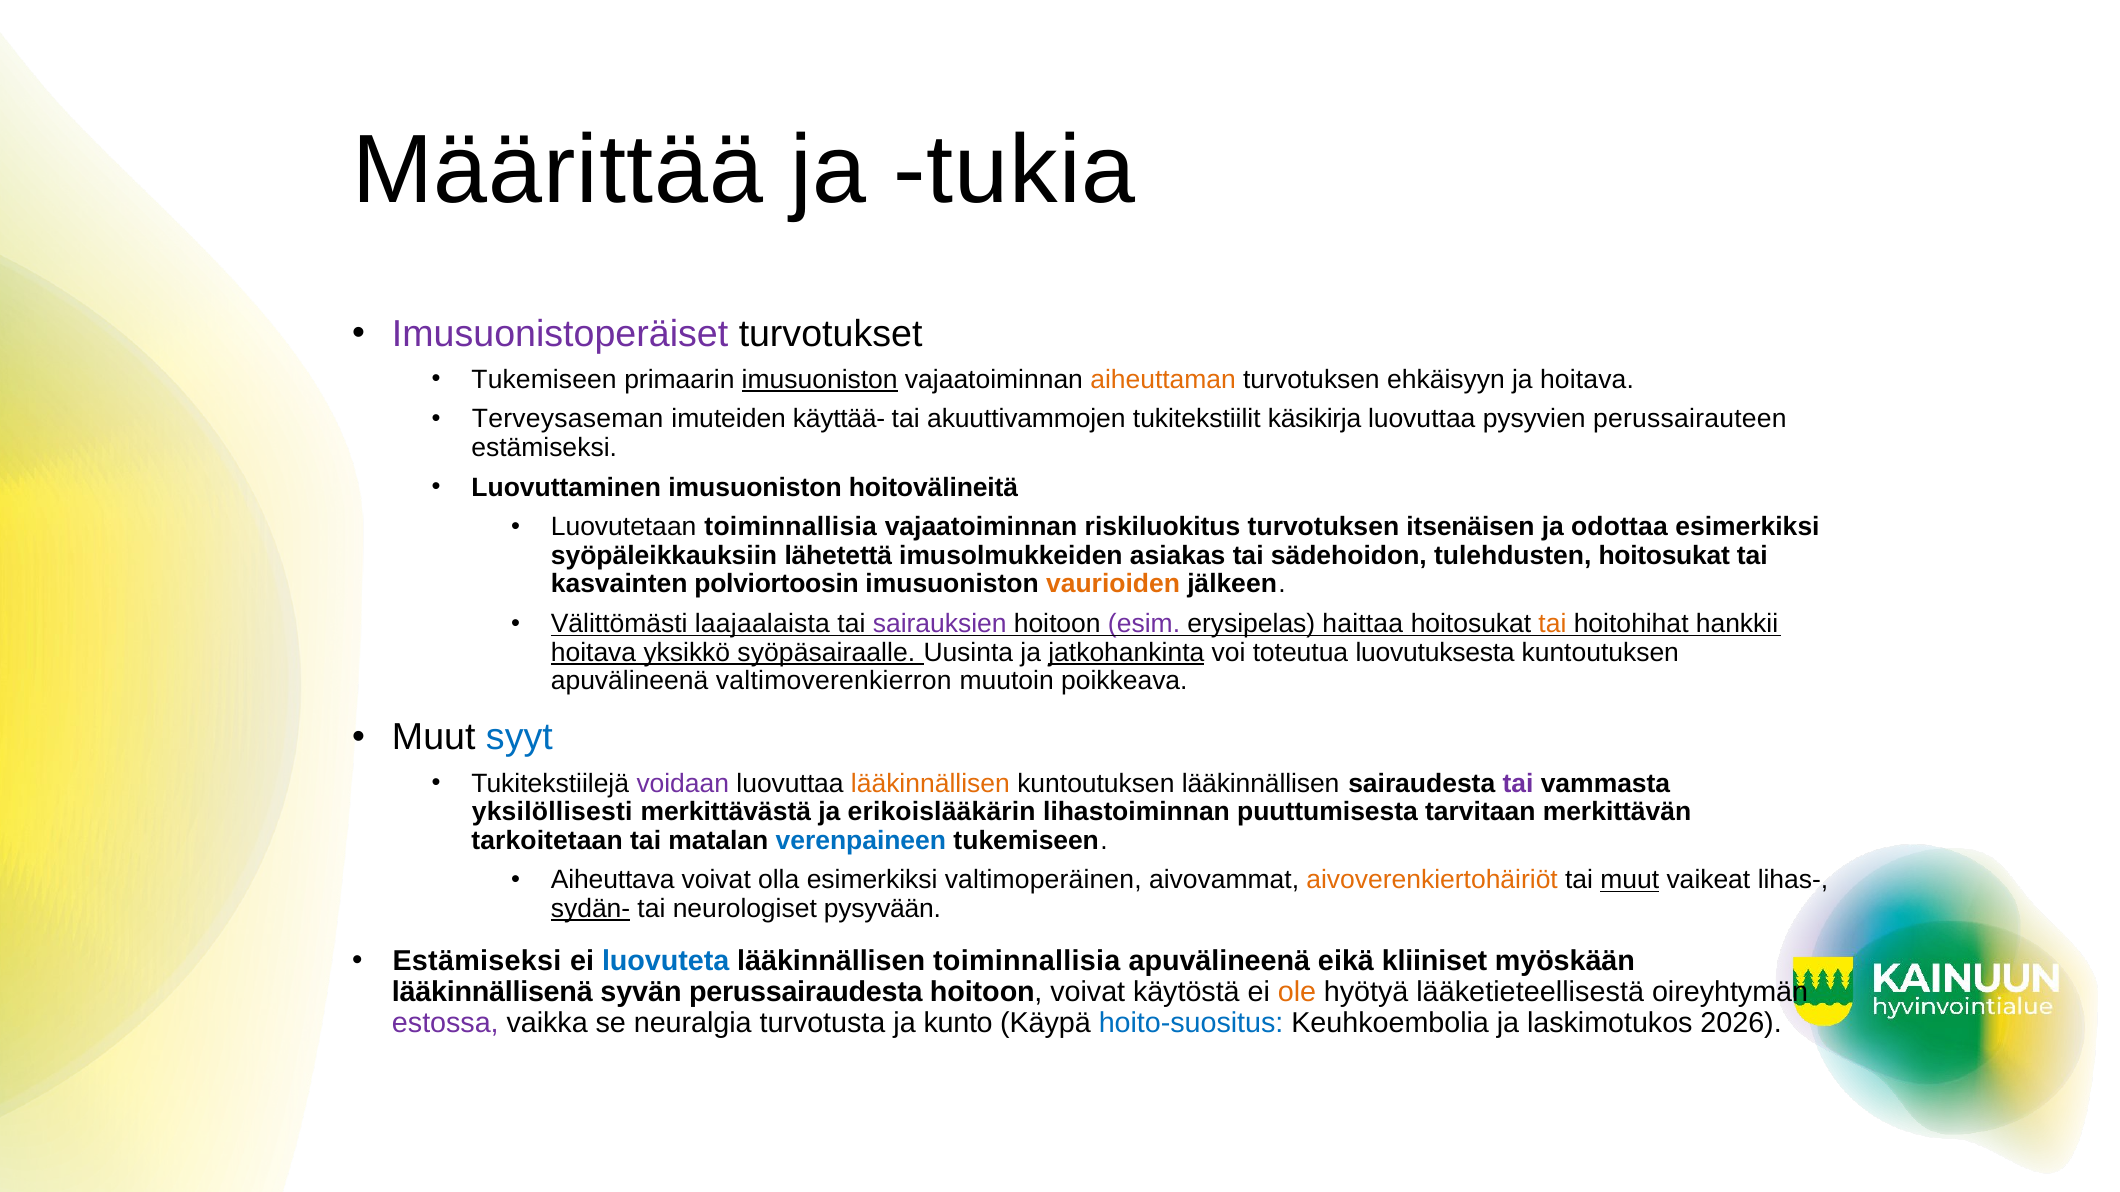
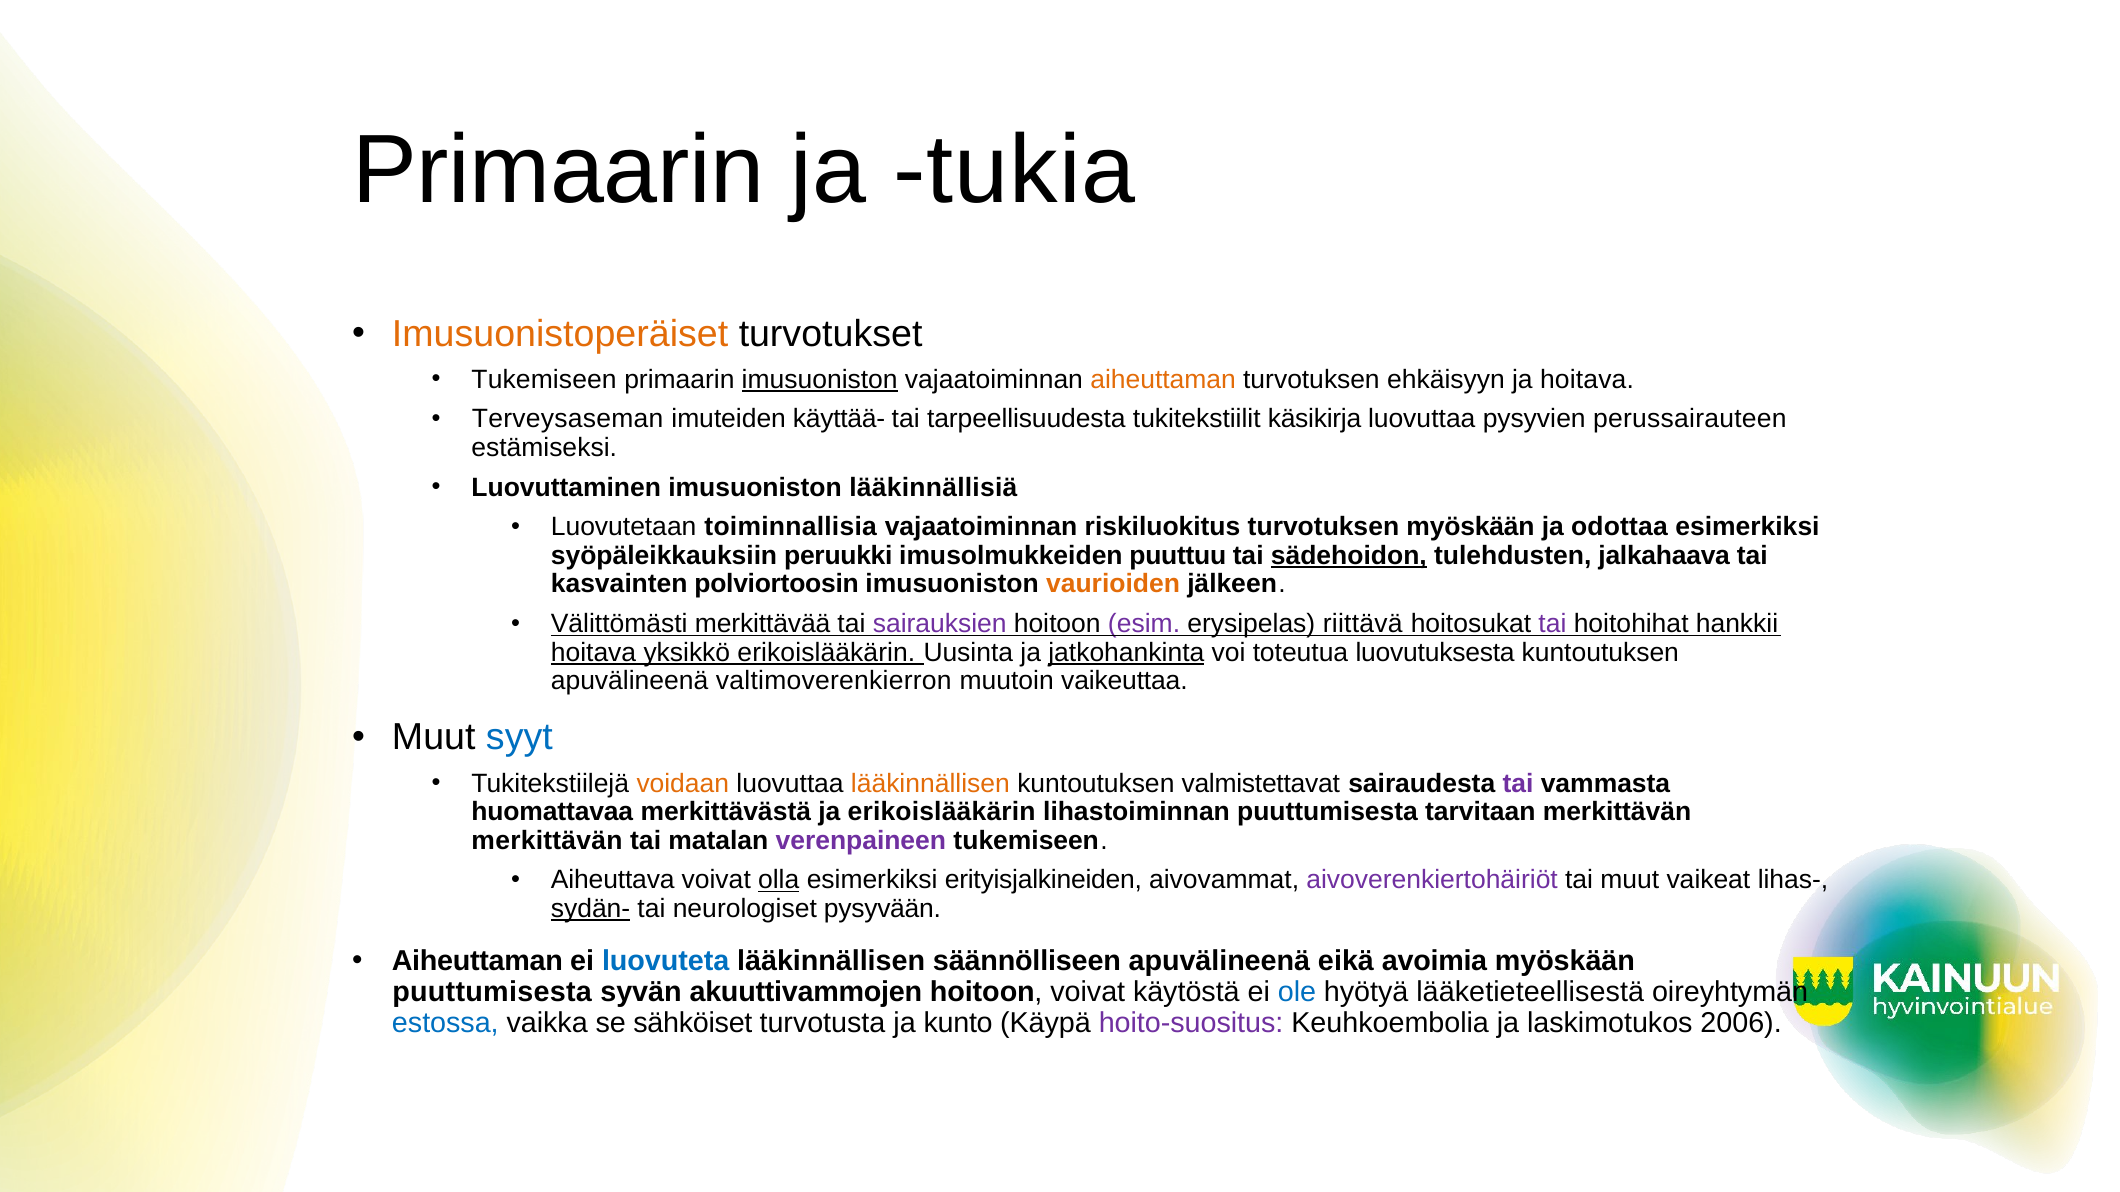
Määrittää at (558, 170): Määrittää -> Primaarin
Imusuonistoperäiset colour: purple -> orange
akuuttivammojen: akuuttivammojen -> tarpeellisuudesta
hoitovälineitä: hoitovälineitä -> lääkinnällisiä
turvotuksen itsenäisen: itsenäisen -> myöskään
lähetettä: lähetettä -> peruukki
asiakas: asiakas -> puuttuu
sädehoidon underline: none -> present
tulehdusten hoitosukat: hoitosukat -> jalkahaava
laajaalaista: laajaalaista -> merkittävää
haittaa: haittaa -> riittävä
tai at (1552, 624) colour: orange -> purple
yksikkö syöpäsairaalle: syöpäsairaalle -> erikoislääkärin
poikkeava: poikkeava -> vaikeuttaa
voidaan colour: purple -> orange
kuntoutuksen lääkinnällisen: lääkinnällisen -> valmistettavat
yksilöllisesti: yksilöllisesti -> huomattavaa
tarkoitetaan at (547, 841): tarkoitetaan -> merkittävän
verenpaineen colour: blue -> purple
olla underline: none -> present
valtimoperäinen: valtimoperäinen -> erityisjalkineiden
aivoverenkiertohäiriöt colour: orange -> purple
muut at (1630, 880) underline: present -> none
Estämiseksi at (477, 961): Estämiseksi -> Aiheuttaman
lääkinnällisen toiminnallisia: toiminnallisia -> säännölliseen
kliiniset: kliiniset -> avoimia
lääkinnällisenä at (492, 992): lääkinnällisenä -> puuttumisesta
perussairaudesta: perussairaudesta -> akuuttivammojen
ole colour: orange -> blue
estossa colour: purple -> blue
neuralgia: neuralgia -> sähköiset
hoito-suositus colour: blue -> purple
2026: 2026 -> 2006
